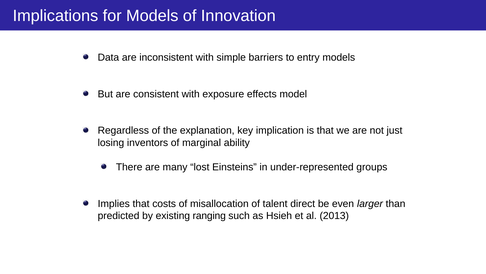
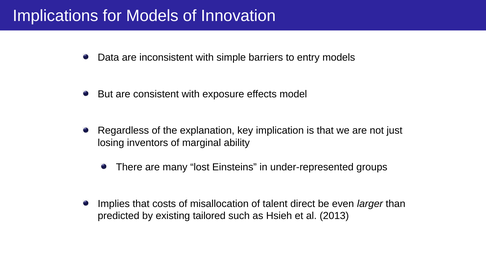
ranging: ranging -> tailored
